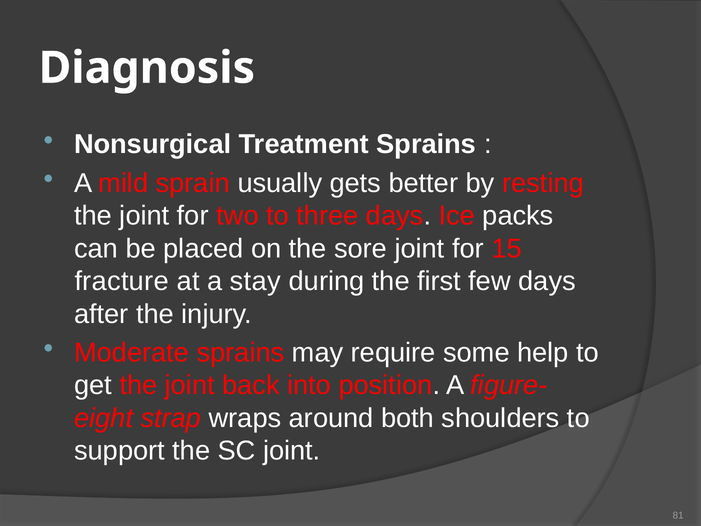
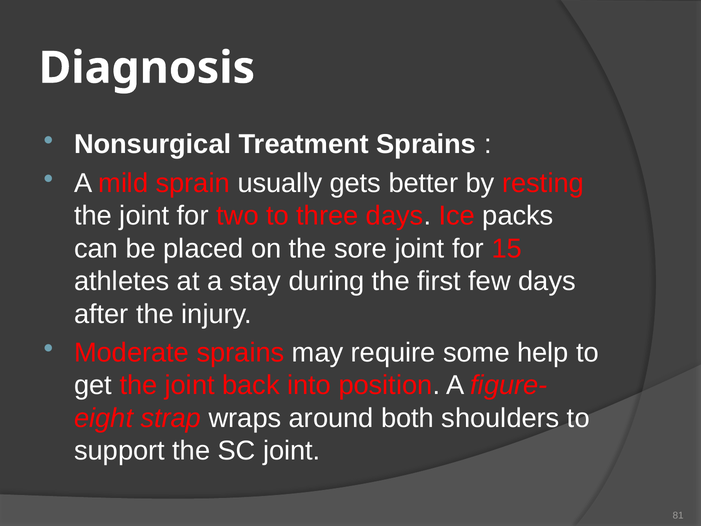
fracture: fracture -> athletes
